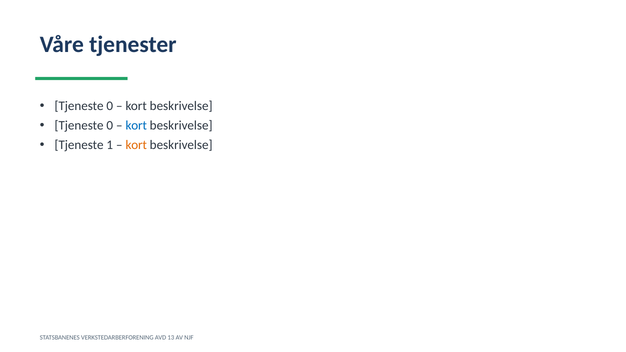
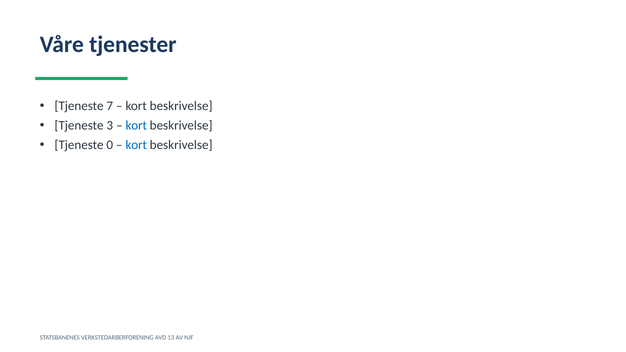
0 at (110, 106): 0 -> 7
0 at (110, 126): 0 -> 3
1: 1 -> 0
kort at (136, 145) colour: orange -> blue
